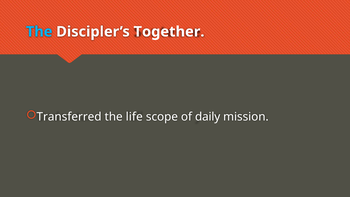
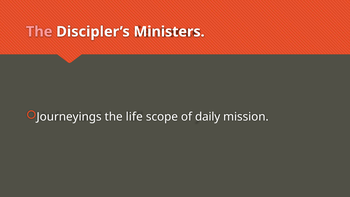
The at (39, 32) colour: light blue -> pink
Together: Together -> Ministers
Transferred: Transferred -> Journeyings
